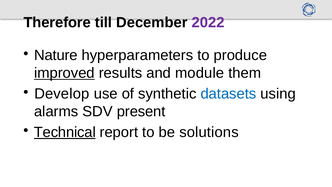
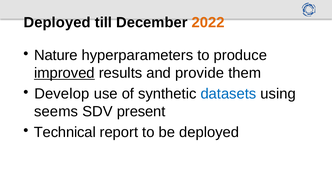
Therefore at (57, 22): Therefore -> Deployed
2022 colour: purple -> orange
module: module -> provide
alarms: alarms -> seems
Technical underline: present -> none
be solutions: solutions -> deployed
